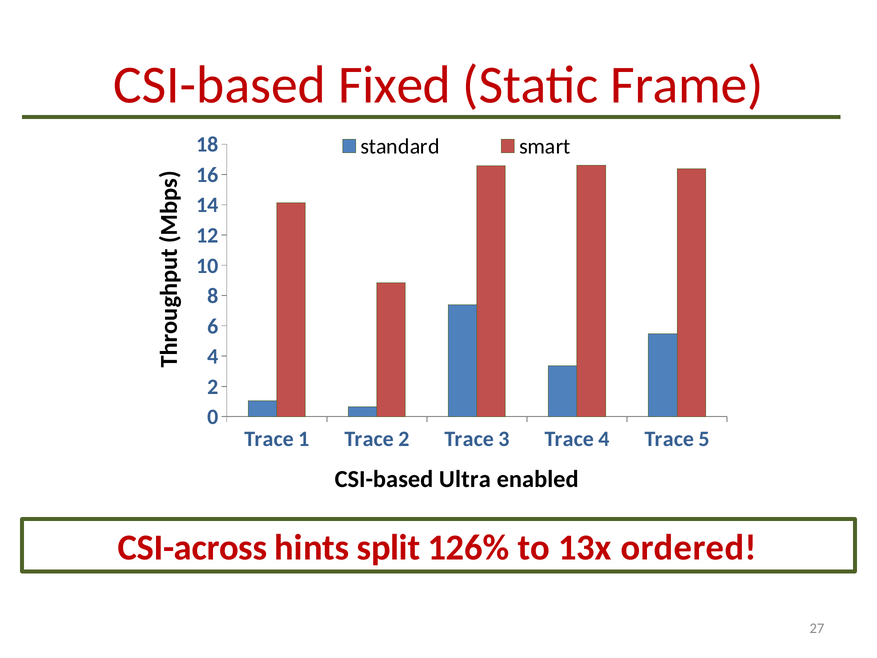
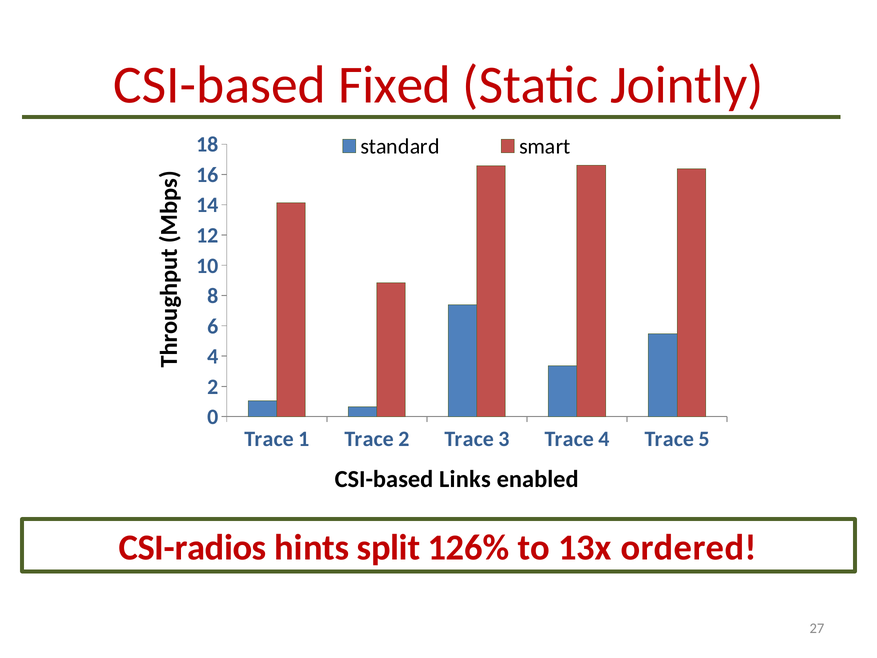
Frame: Frame -> Jointly
Ultra: Ultra -> Links
CSI-across: CSI-across -> CSI-radios
